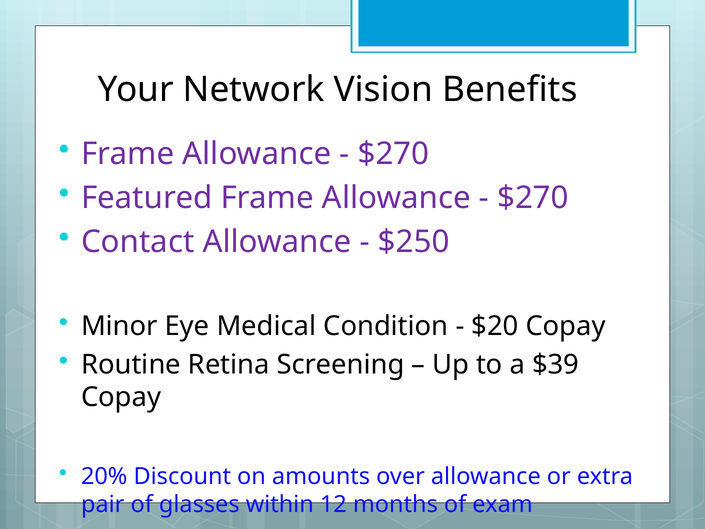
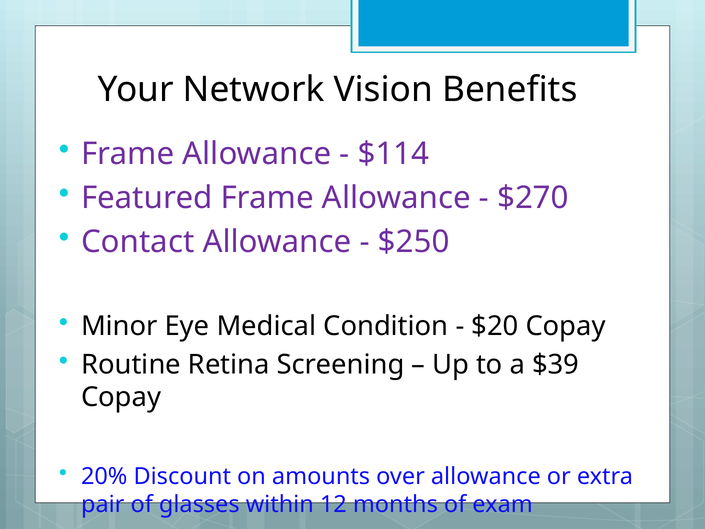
$270 at (393, 154): $270 -> $114
